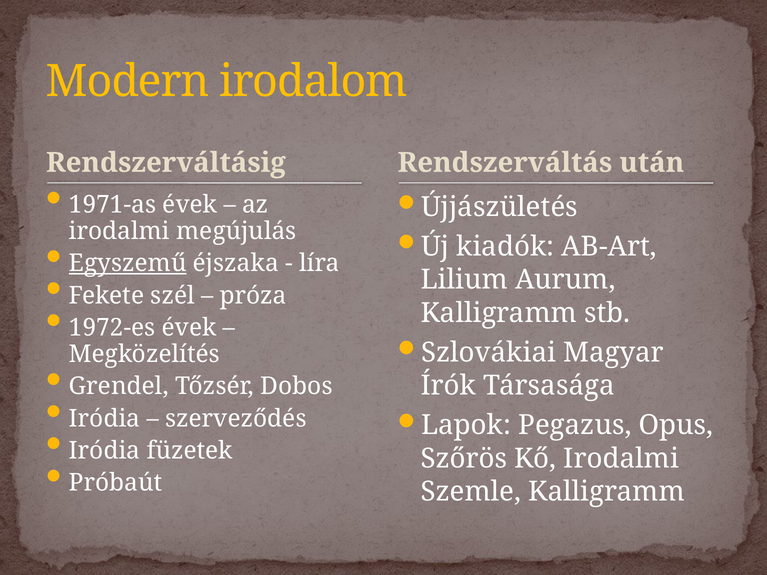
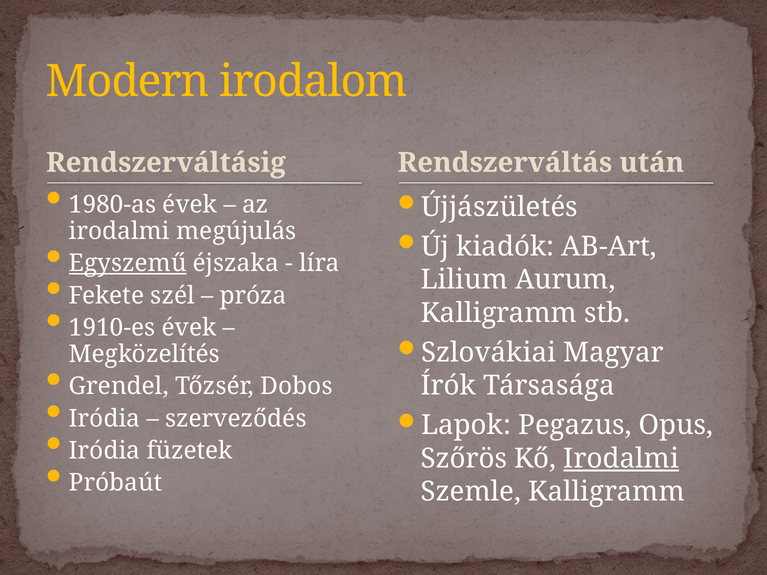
1971-as: 1971-as -> 1980-as
1972-es: 1972-es -> 1910-es
Irodalmi at (621, 459) underline: none -> present
